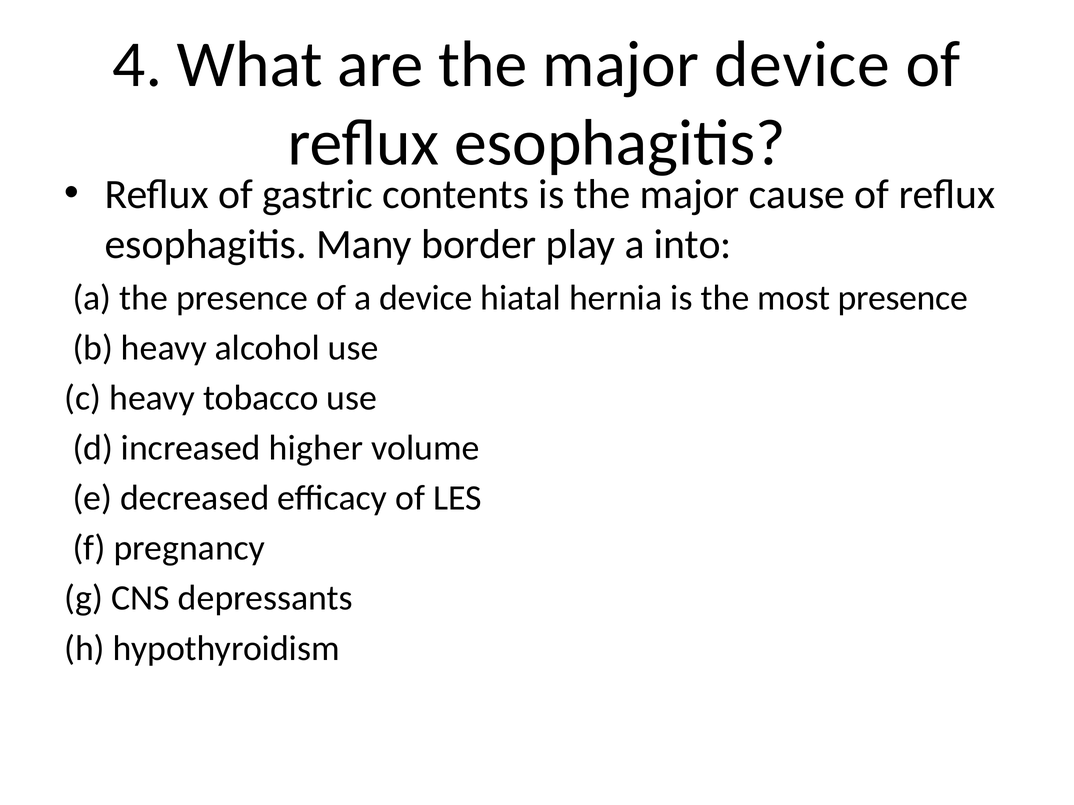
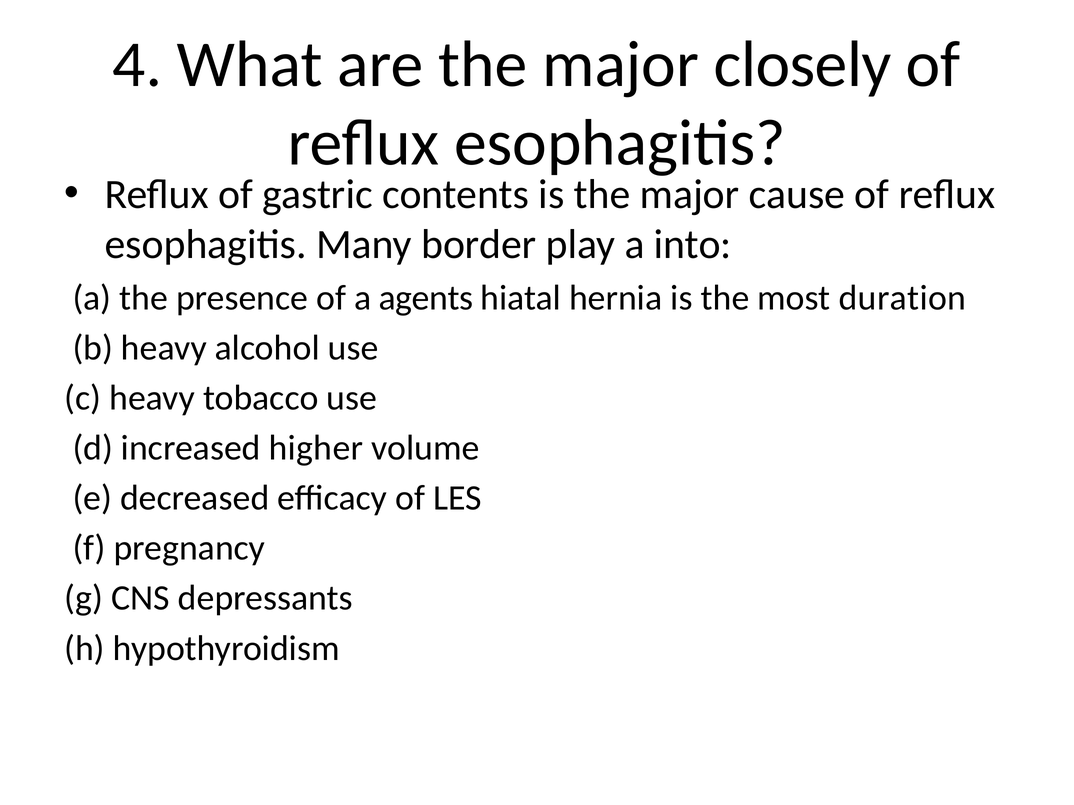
major device: device -> closely
a device: device -> agents
most presence: presence -> duration
